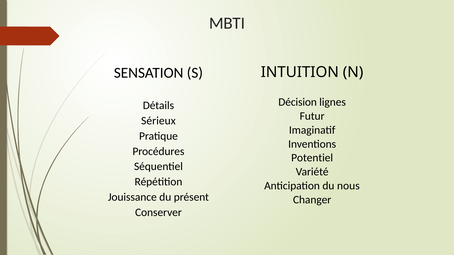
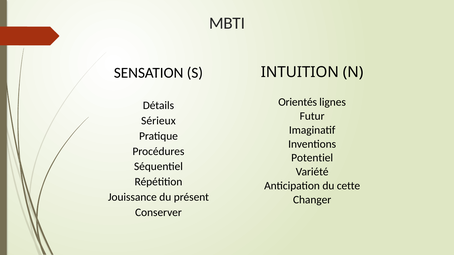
Décision: Décision -> Orientés
nous: nous -> cette
